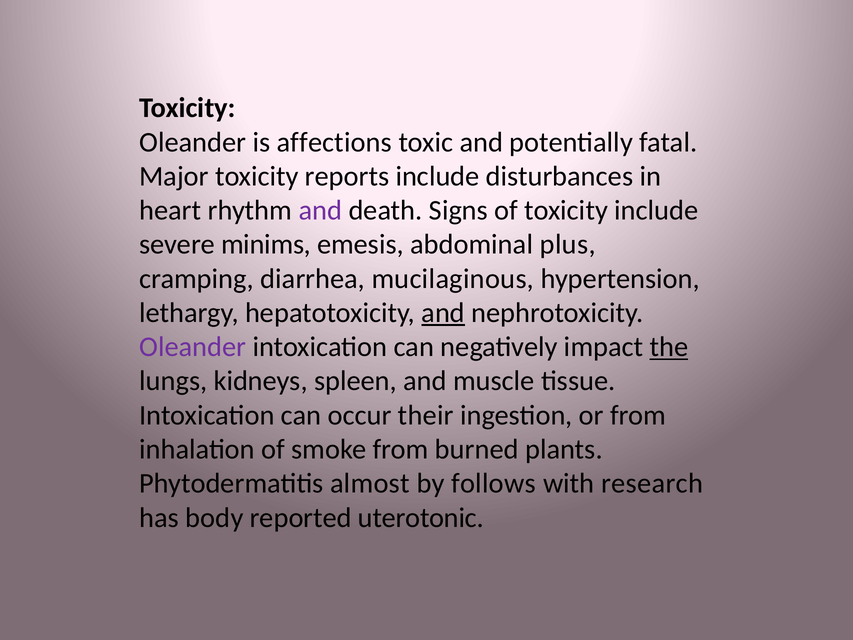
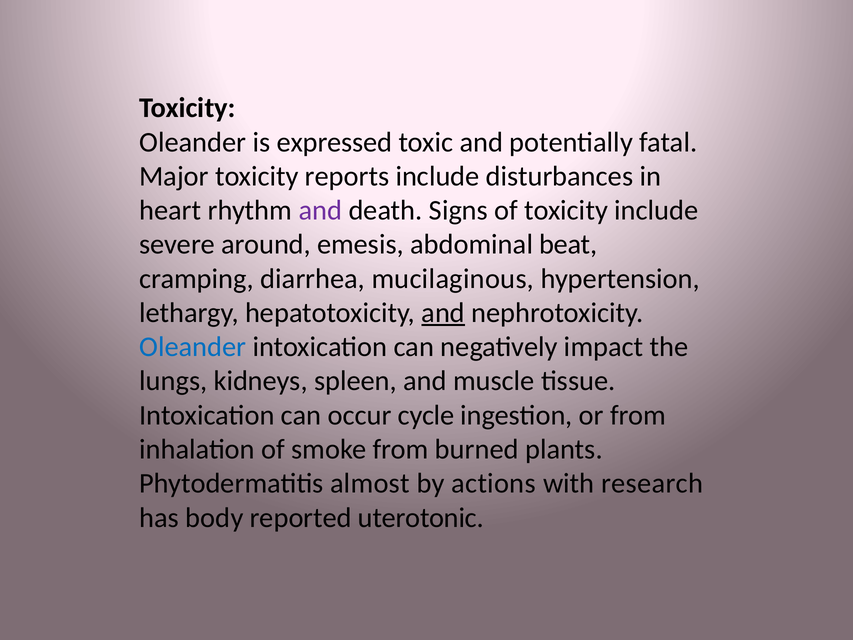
affections: affections -> expressed
minims: minims -> around
plus: plus -> beat
Oleander at (193, 347) colour: purple -> blue
the underline: present -> none
their: their -> cycle
follows: follows -> actions
